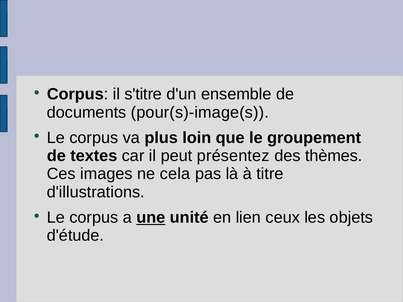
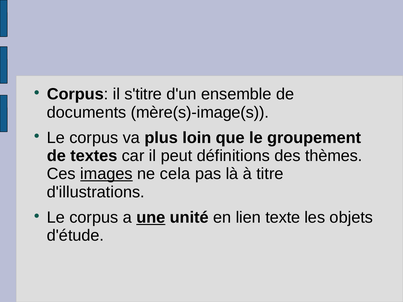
pour(s)-image(s: pour(s)-image(s -> mère(s)-image(s
présentez: présentez -> définitions
images underline: none -> present
ceux: ceux -> texte
